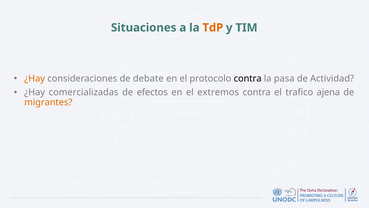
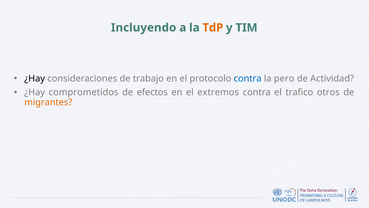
Situaciones: Situaciones -> Incluyendo
¿Hay at (35, 78) colour: orange -> black
debate: debate -> trabajo
contra at (248, 78) colour: black -> blue
pasa: pasa -> pero
comercializadas: comercializadas -> comprometidos
ajena: ajena -> otros
